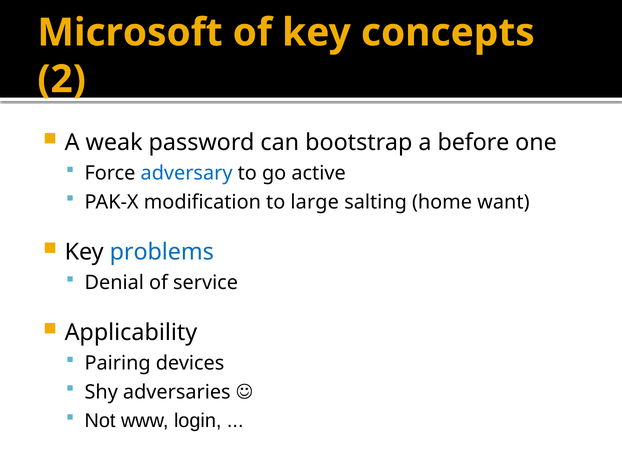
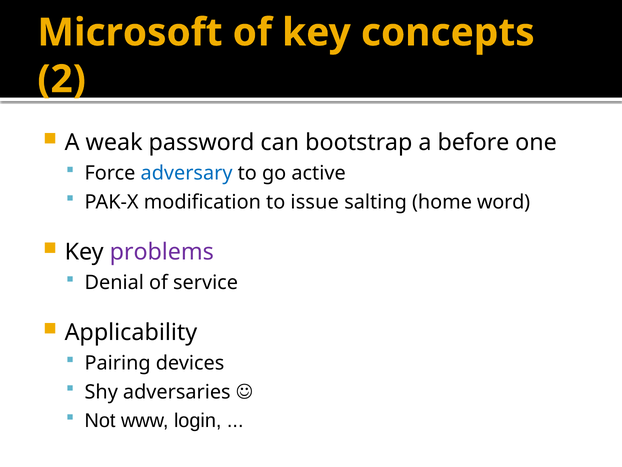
large: large -> issue
want: want -> word
problems colour: blue -> purple
